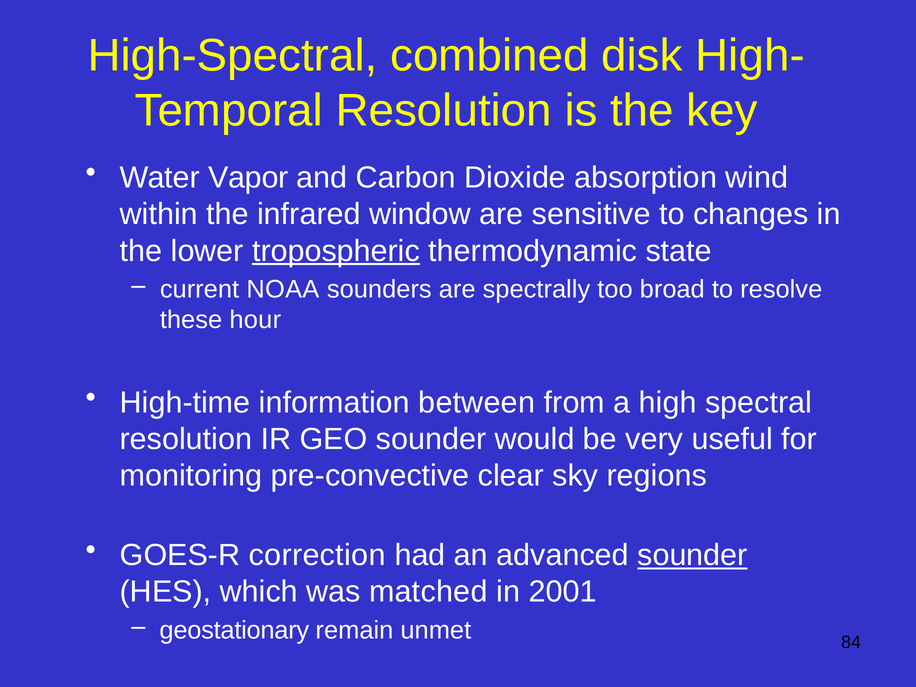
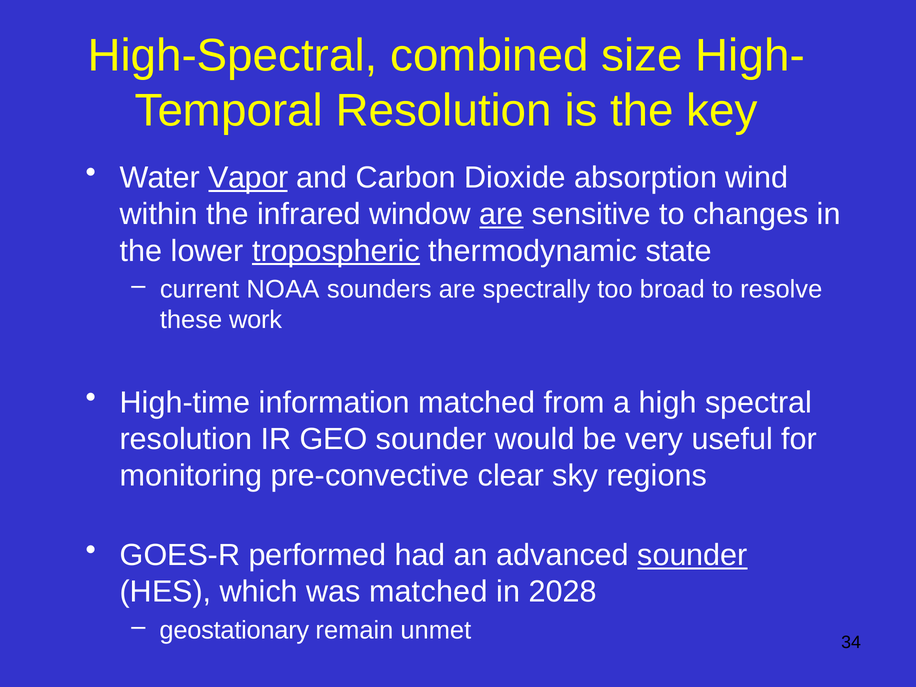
disk: disk -> size
Vapor underline: none -> present
are at (501, 214) underline: none -> present
hour: hour -> work
information between: between -> matched
correction: correction -> performed
2001: 2001 -> 2028
84: 84 -> 34
